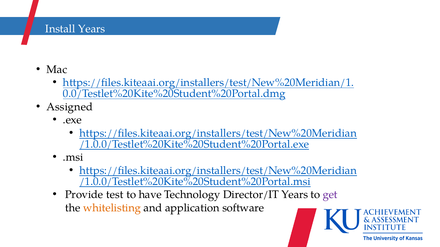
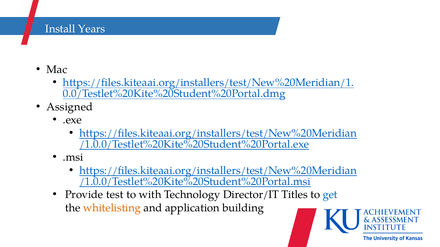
have: have -> with
Director/IT Years: Years -> Titles
get colour: purple -> blue
software: software -> building
